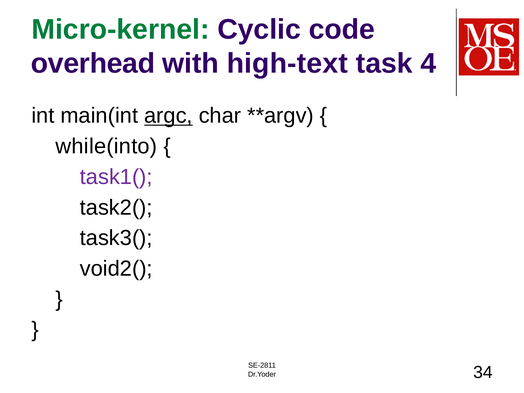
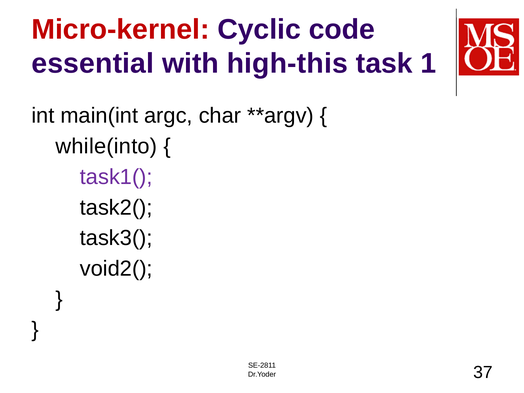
Micro-kernel colour: green -> red
overhead: overhead -> essential
high-text: high-text -> high-this
4: 4 -> 1
argc underline: present -> none
34: 34 -> 37
